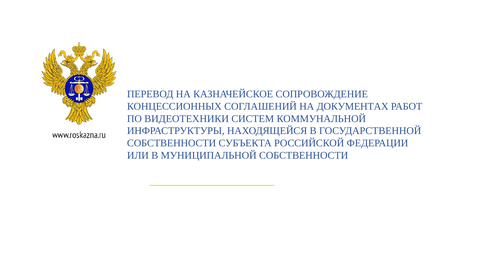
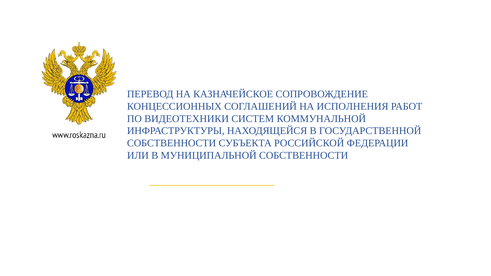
ДОКУМЕНТАХ: ДОКУМЕНТАХ -> ИСПОЛНЕНИЯ
